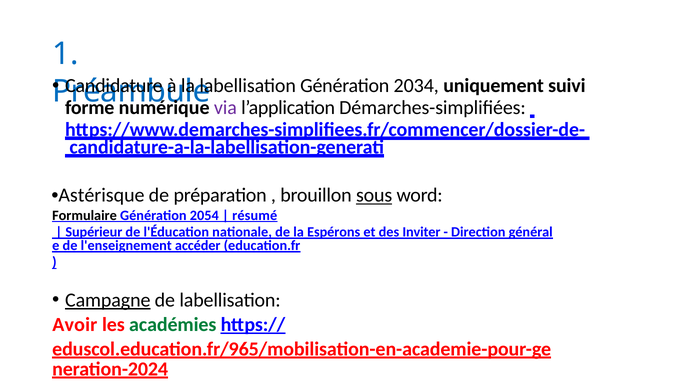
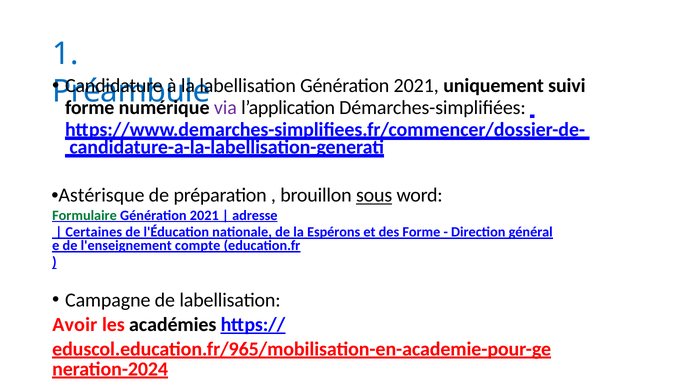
labellisation Génération 2034: 2034 -> 2021
Formulaire colour: black -> green
2054 at (204, 216): 2054 -> 2021
résumé: résumé -> adresse
Supérieur: Supérieur -> Certaines
des Inviter: Inviter -> Forme
accéder: accéder -> compte
Campagne underline: present -> none
académies colour: green -> black
